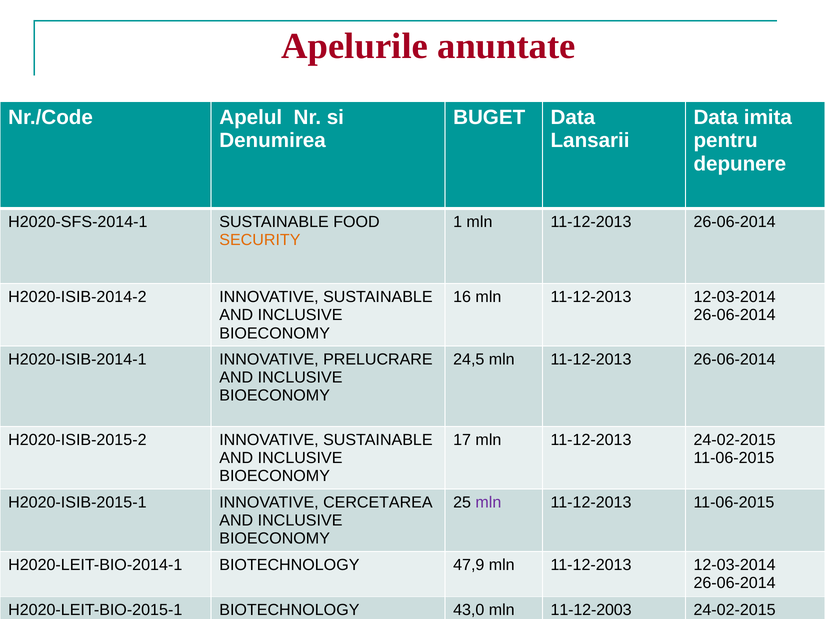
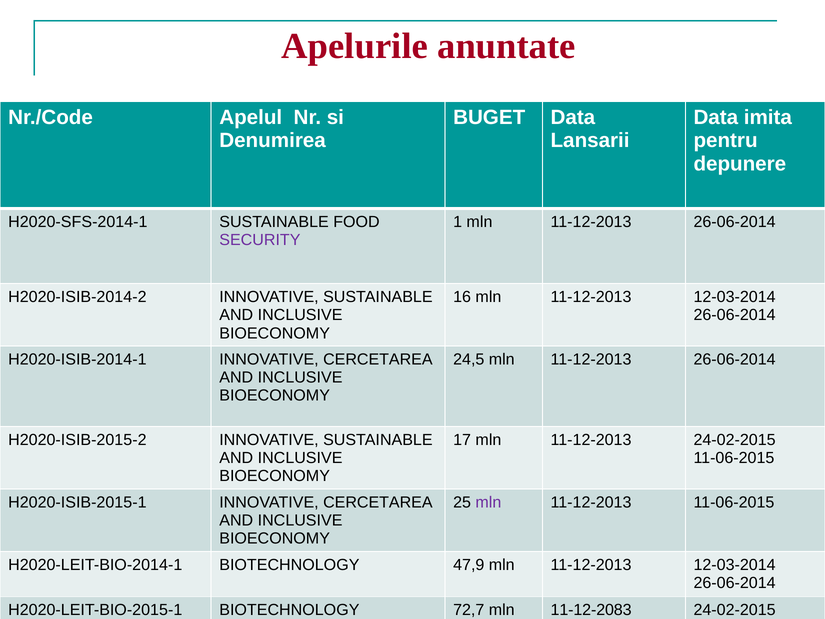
SECURITY colour: orange -> purple
H2020-ISIB-2014-1 INNOVATIVE PRELUCRARE: PRELUCRARE -> CERCETAREA
43,0: 43,0 -> 72,7
11-12-2003: 11-12-2003 -> 11-12-2083
